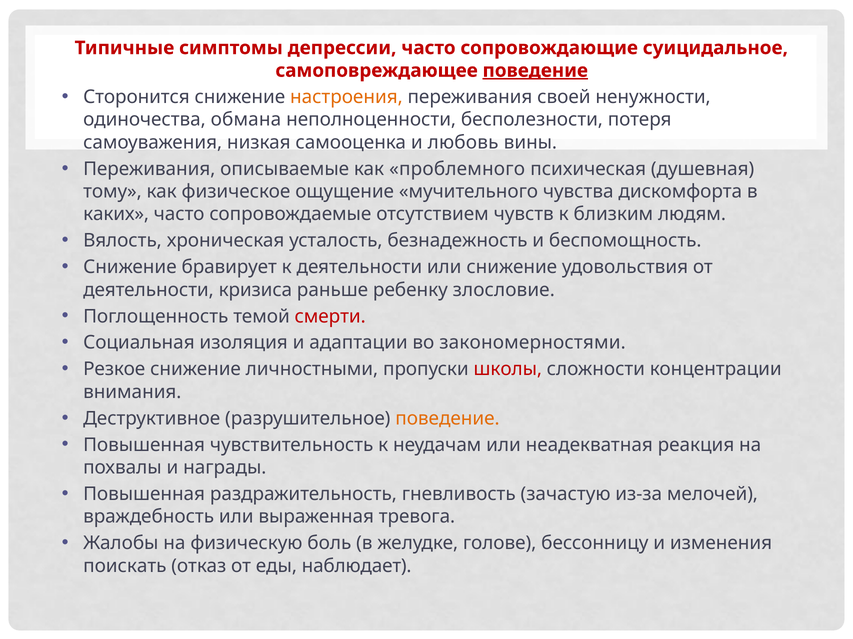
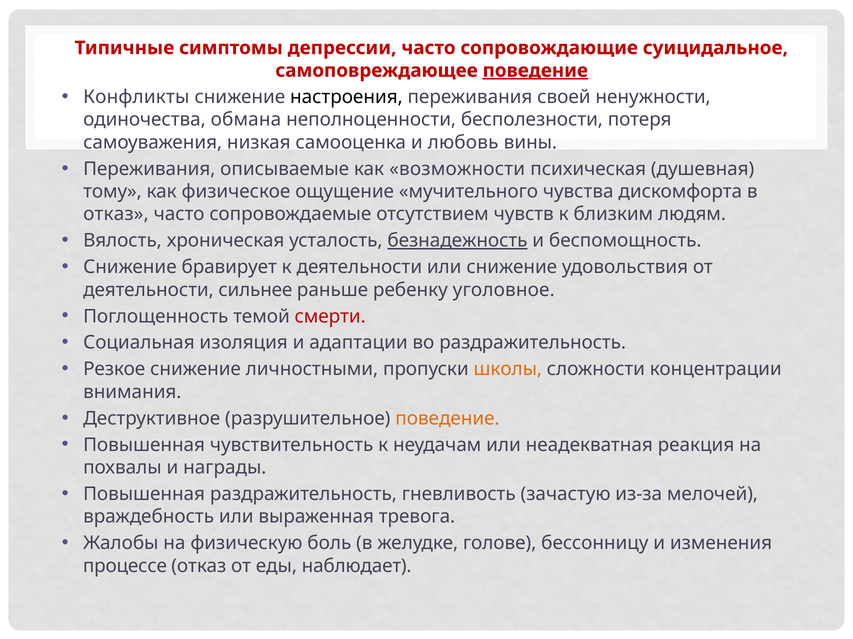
Сторонится: Сторонится -> Конфликты
настроения colour: orange -> black
проблемного: проблемного -> возможности
каких at (116, 214): каких -> отказ
безнадежность underline: none -> present
кризиса: кризиса -> сильнее
злословие: злословие -> уголовное
во закономерностями: закономерностями -> раздражительность
школы colour: red -> orange
поискать: поискать -> процессе
